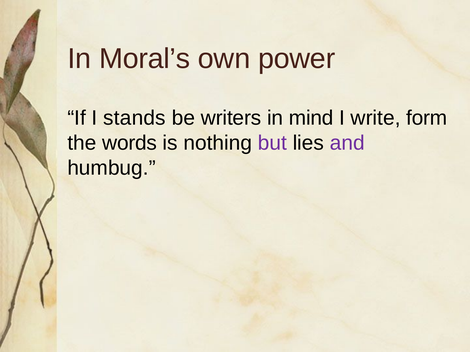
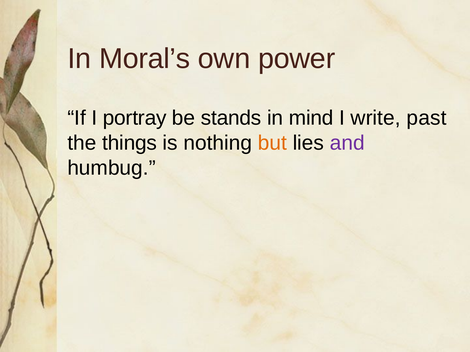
stands: stands -> portray
writers: writers -> stands
form: form -> past
words: words -> things
but colour: purple -> orange
